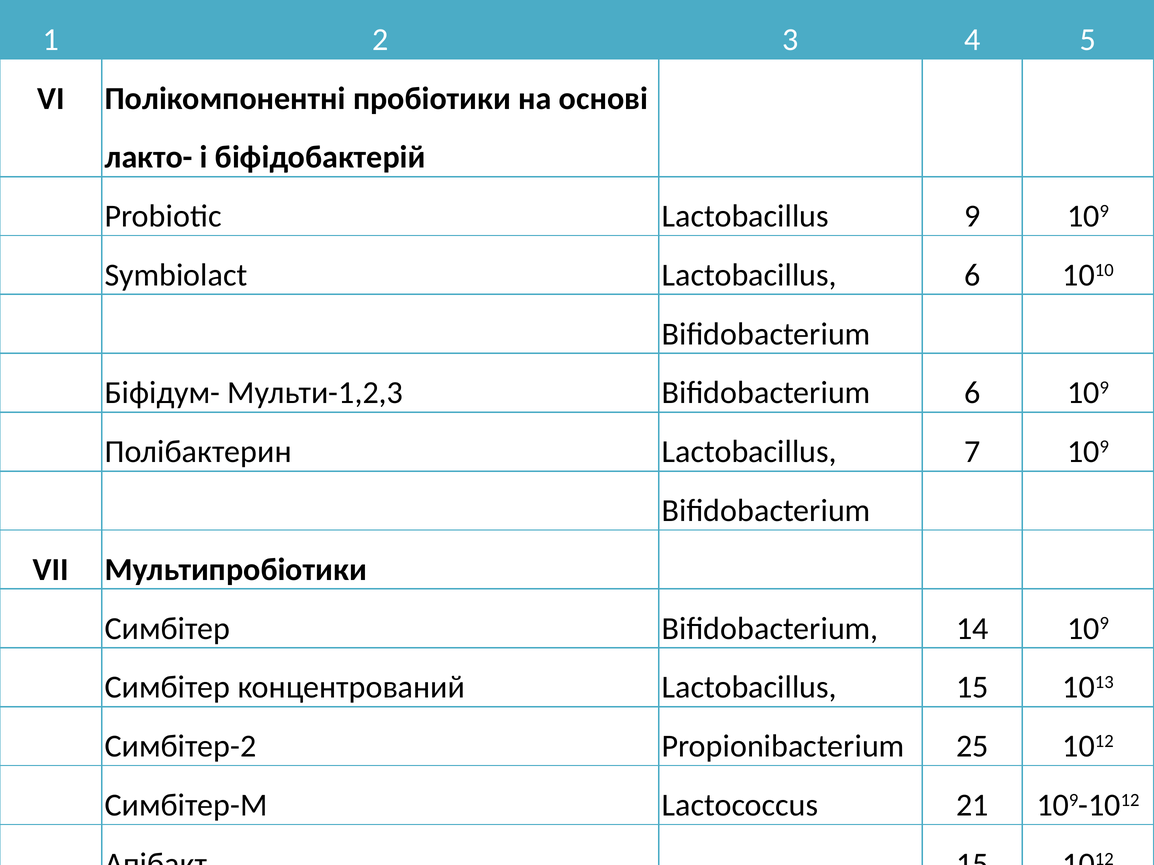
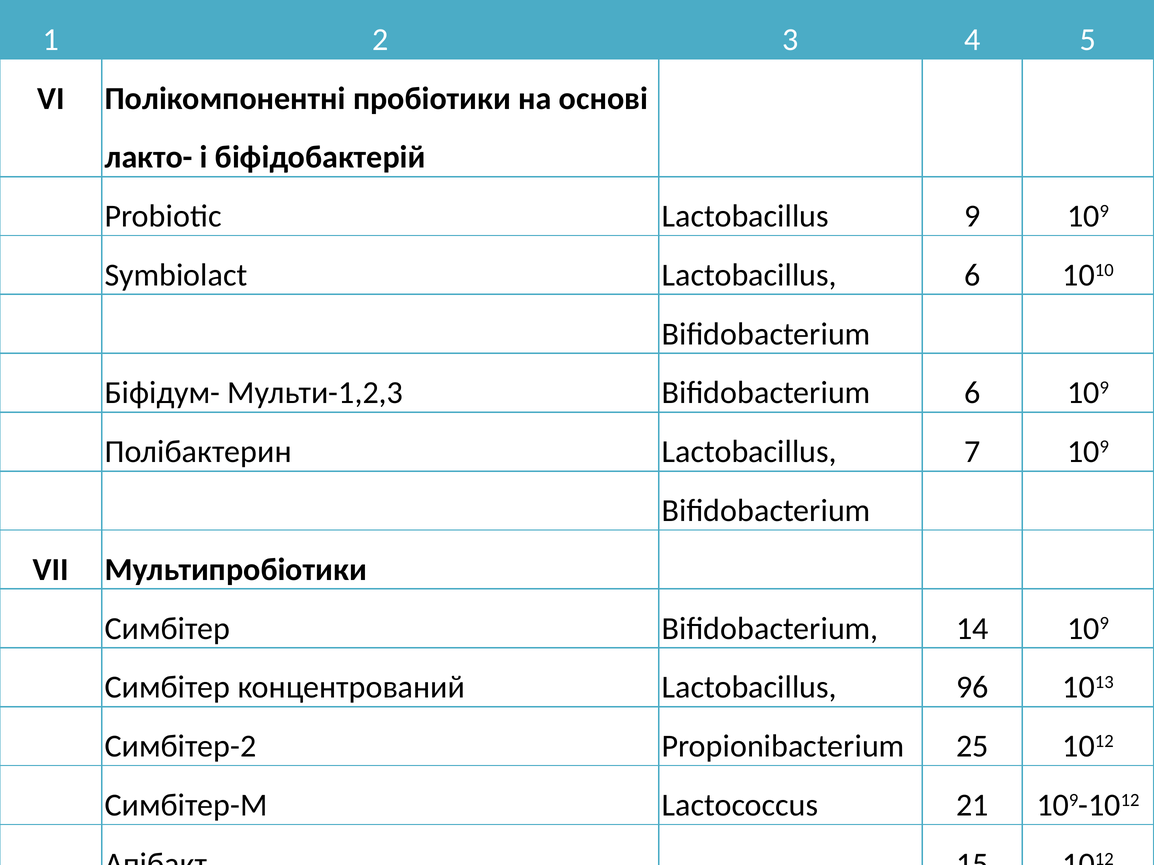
Lactobacillus 15: 15 -> 96
